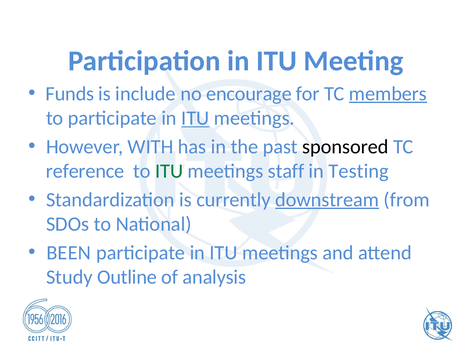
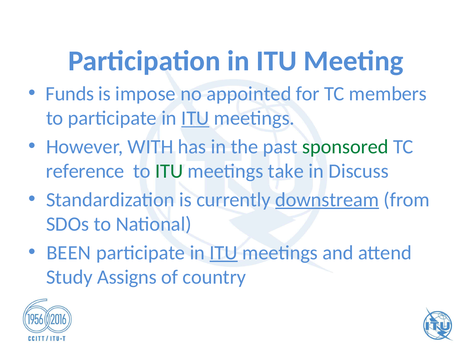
include: include -> impose
encourage: encourage -> appointed
members underline: present -> none
sponsored colour: black -> green
staff: staff -> take
Testing: Testing -> Discuss
ITU at (224, 253) underline: none -> present
Outline: Outline -> Assigns
analysis: analysis -> country
